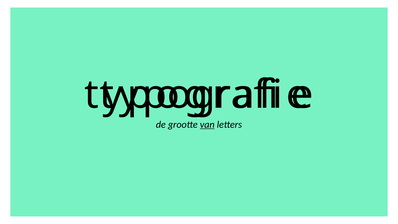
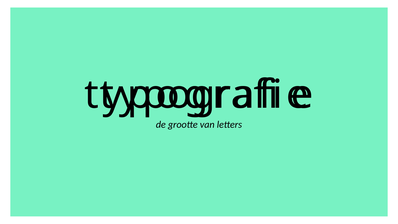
van underline: present -> none
